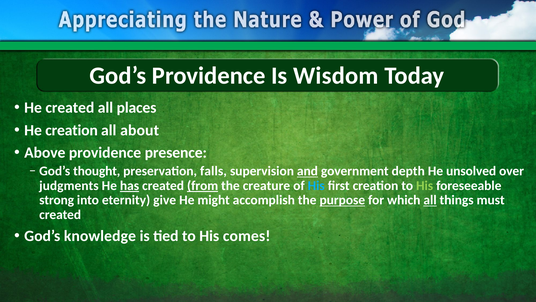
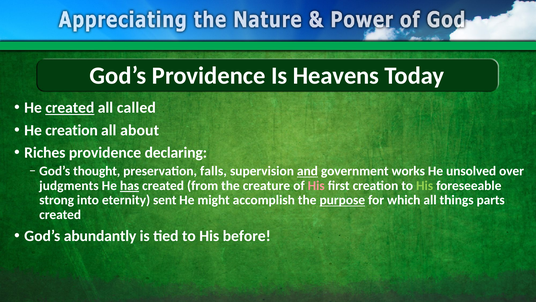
Wisdom: Wisdom -> Heavens
created at (70, 107) underline: none -> present
places: places -> called
Above: Above -> Riches
presence: presence -> declaring
depth: depth -> works
from underline: present -> none
His at (316, 185) colour: light blue -> pink
give: give -> sent
all at (430, 200) underline: present -> none
must: must -> parts
knowledge: knowledge -> abundantly
comes: comes -> before
